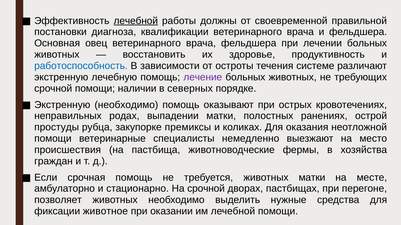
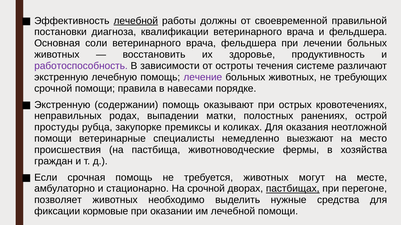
овец: овец -> соли
работоспособность colour: blue -> purple
наличии: наличии -> правила
северных: северных -> навесами
Экстренную необходимо: необходимо -> содержании
животных матки: матки -> могут
пастбищах underline: none -> present
животное: животное -> кормовые
